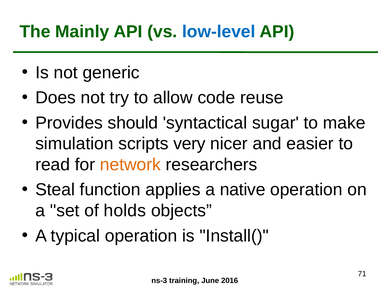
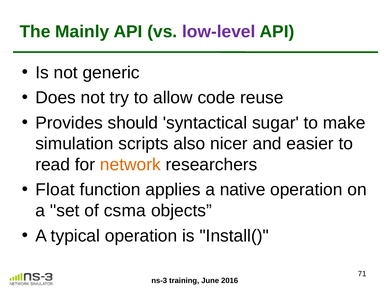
low-level colour: blue -> purple
very: very -> also
Steal: Steal -> Float
holds: holds -> csma
